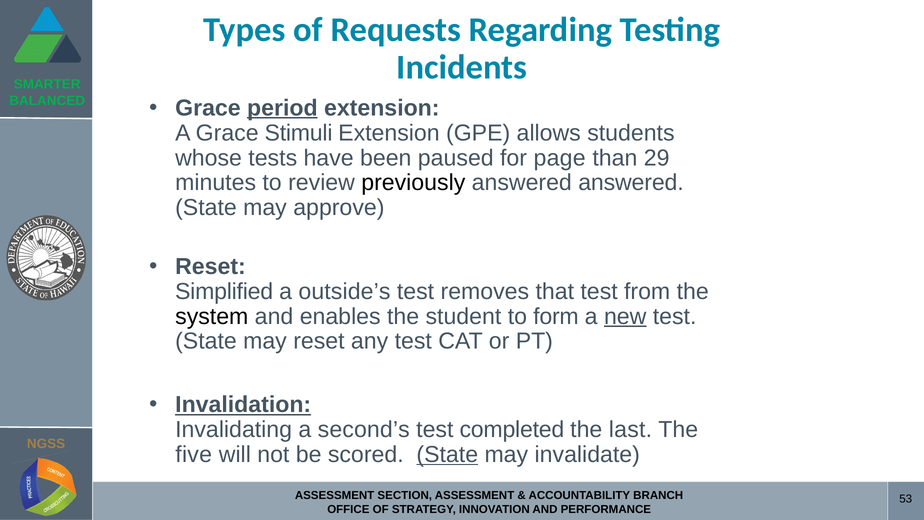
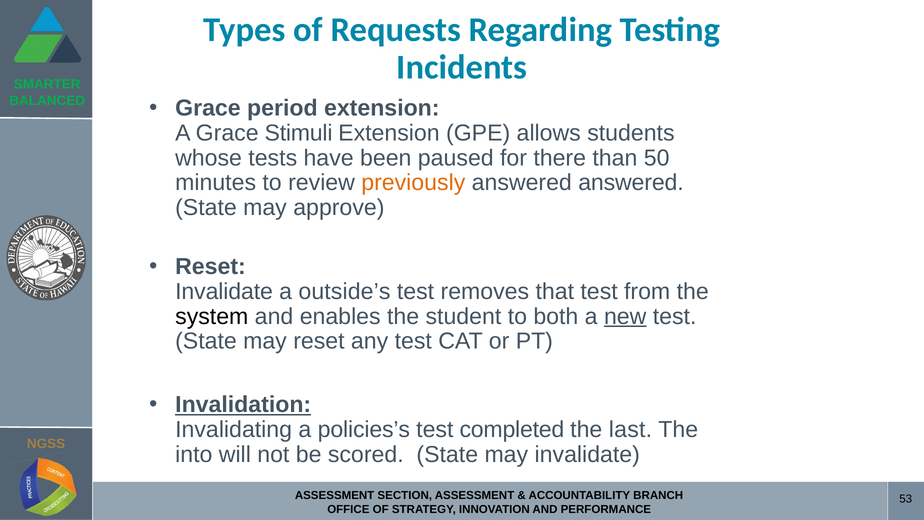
period underline: present -> none
page: page -> there
29: 29 -> 50
previously colour: black -> orange
Simplified at (224, 291): Simplified -> Invalidate
form: form -> both
second’s: second’s -> policies’s
five: five -> into
State at (447, 454) underline: present -> none
